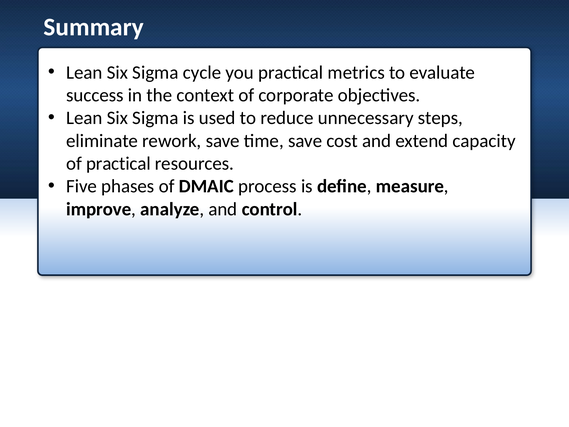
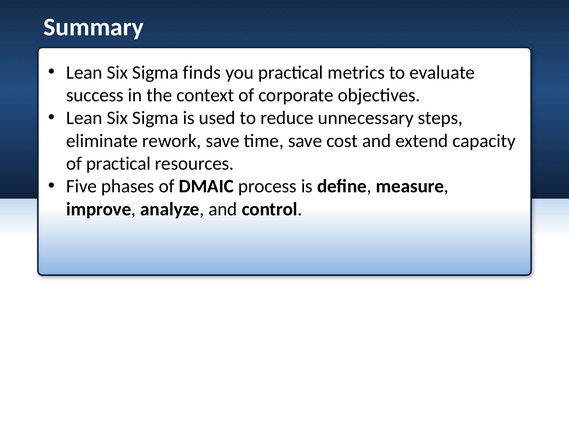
cycle: cycle -> finds
